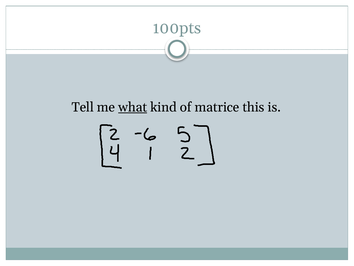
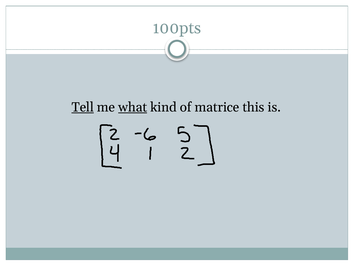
Tell underline: none -> present
